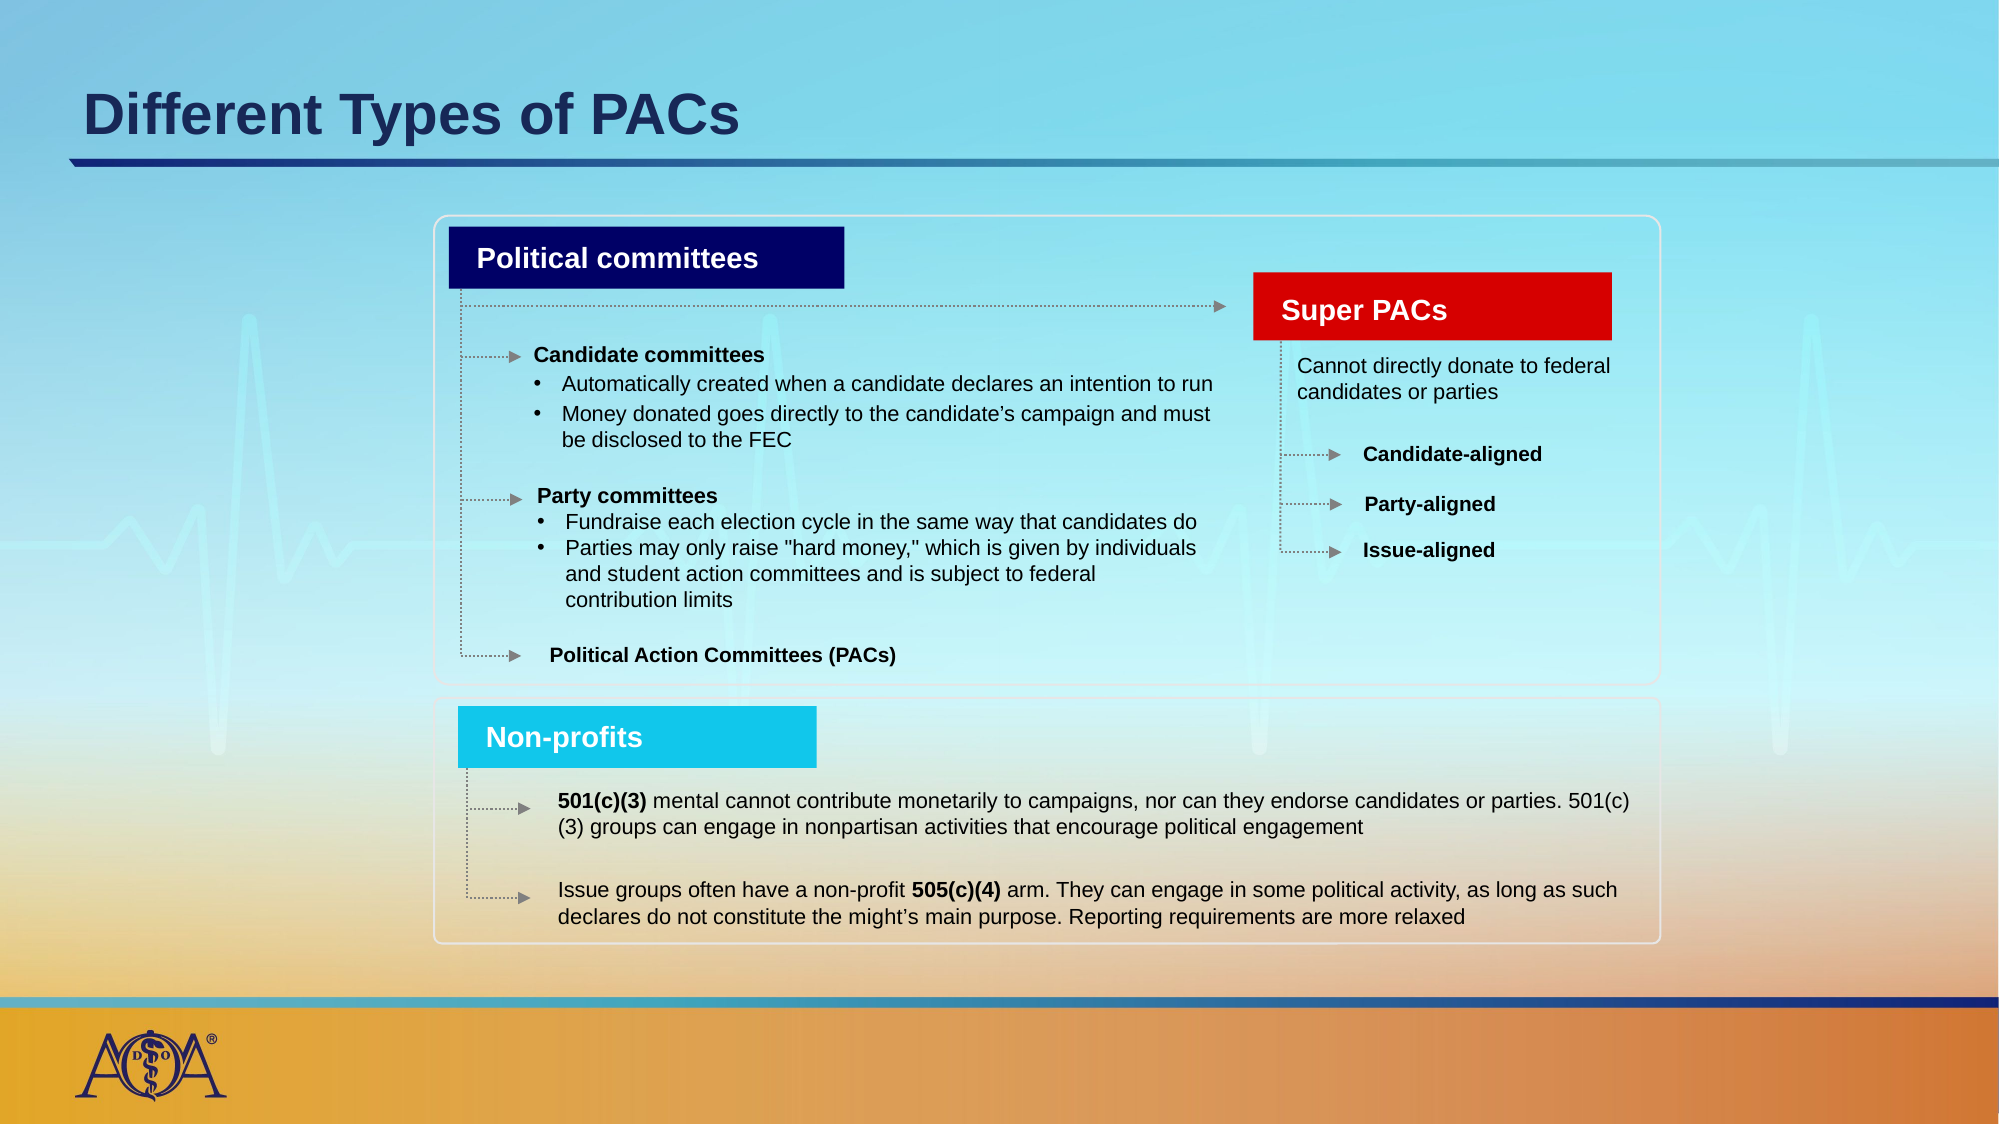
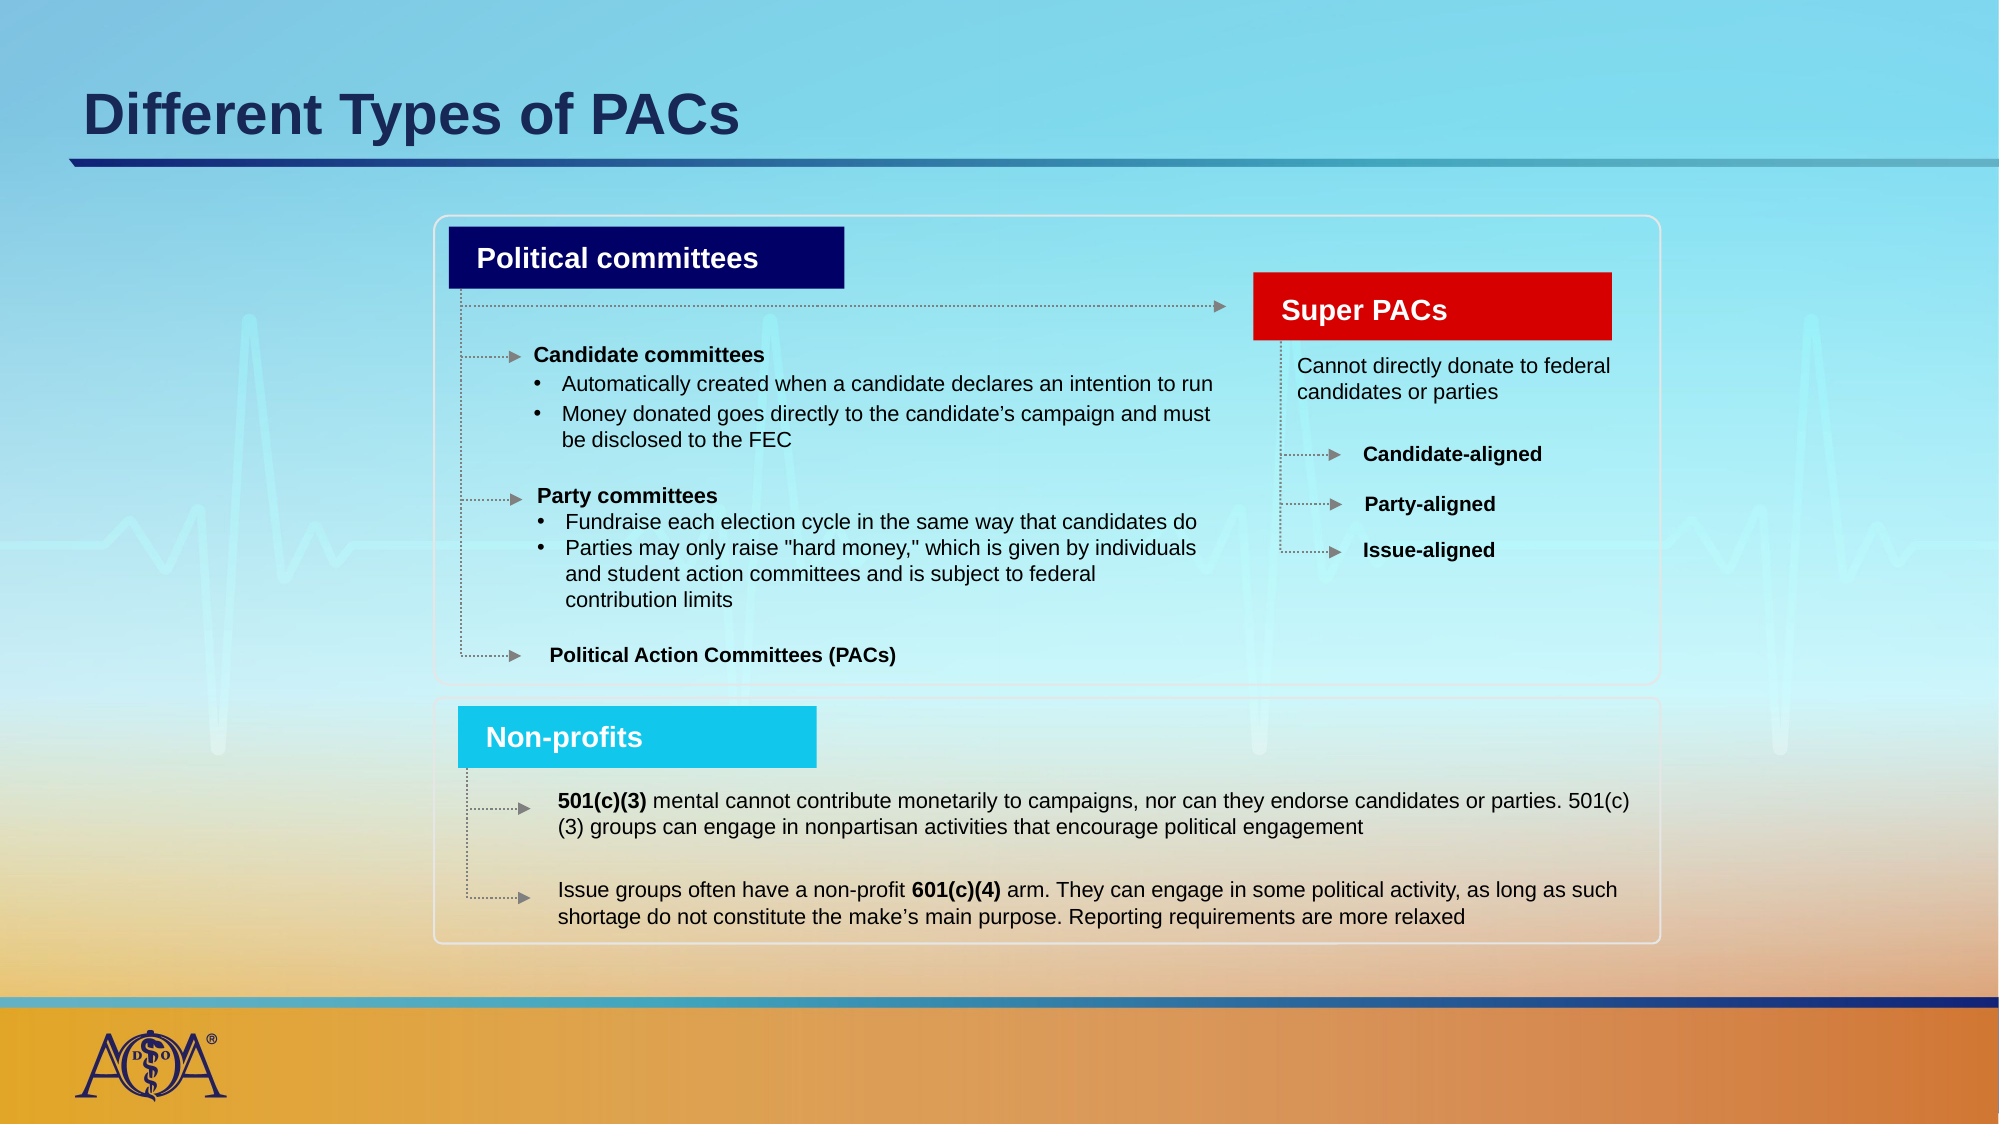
505(c)(4: 505(c)(4 -> 601(c)(4
declares at (599, 917): declares -> shortage
might’s: might’s -> make’s
